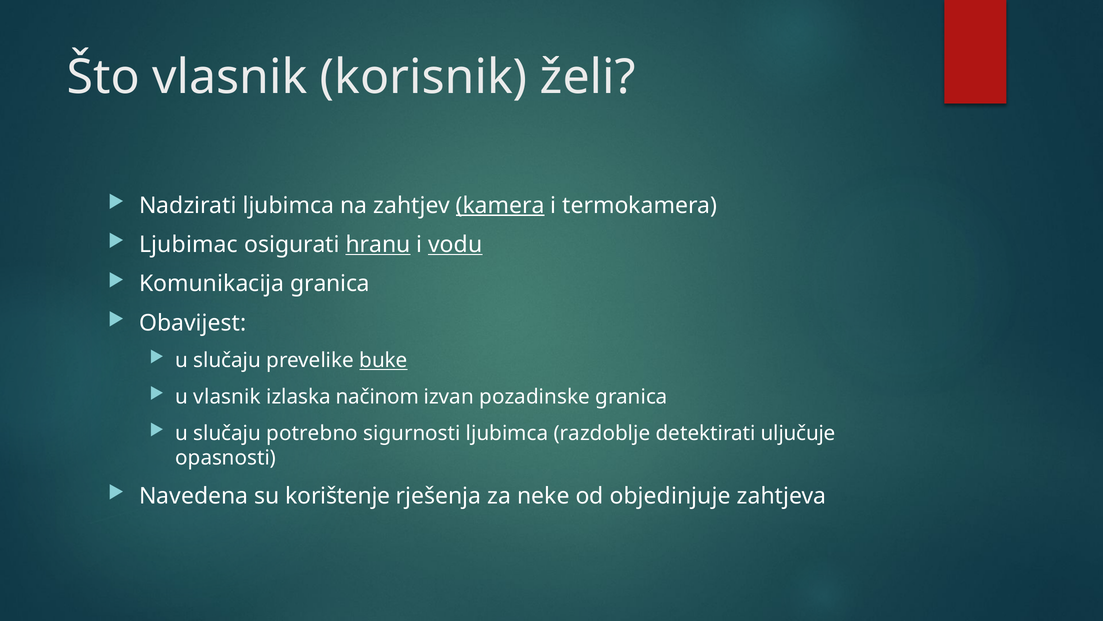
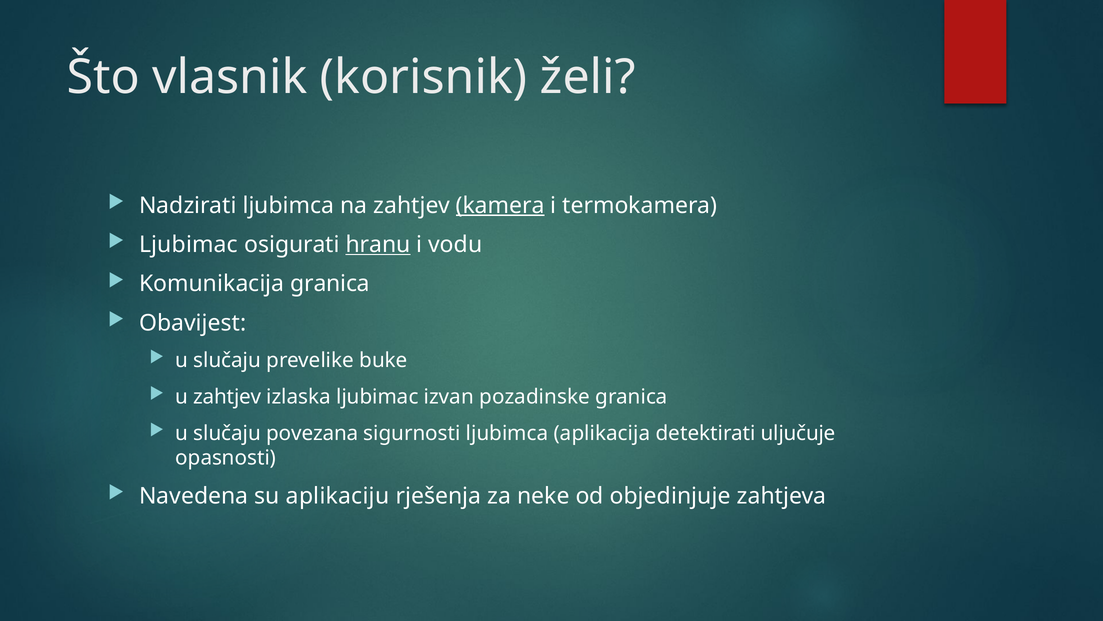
vodu underline: present -> none
buke underline: present -> none
u vlasnik: vlasnik -> zahtjev
izlaska načinom: načinom -> ljubimac
potrebno: potrebno -> povezana
razdoblje: razdoblje -> aplikacija
korištenje: korištenje -> aplikaciju
